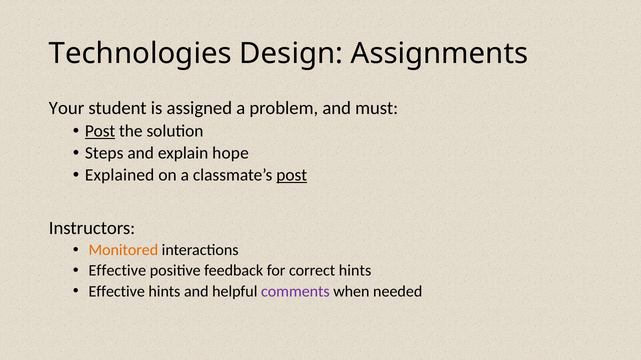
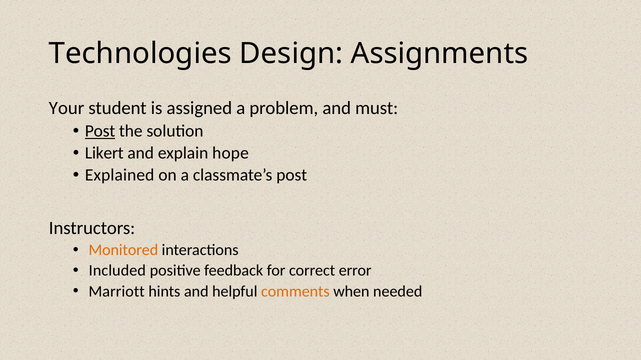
Steps: Steps -> Likert
post at (292, 175) underline: present -> none
Effective at (117, 271): Effective -> Included
correct hints: hints -> error
Effective at (117, 292): Effective -> Marriott
comments colour: purple -> orange
